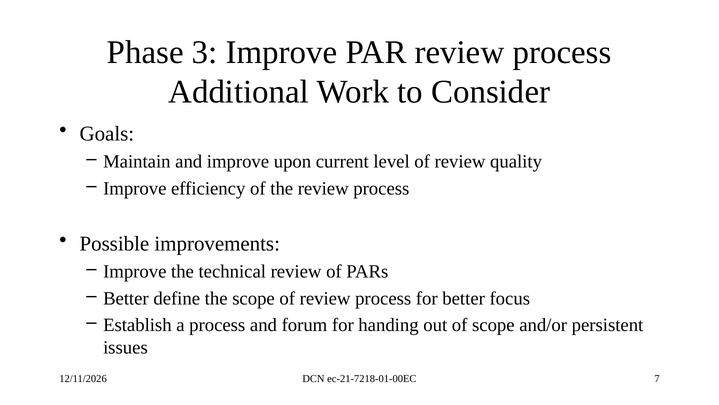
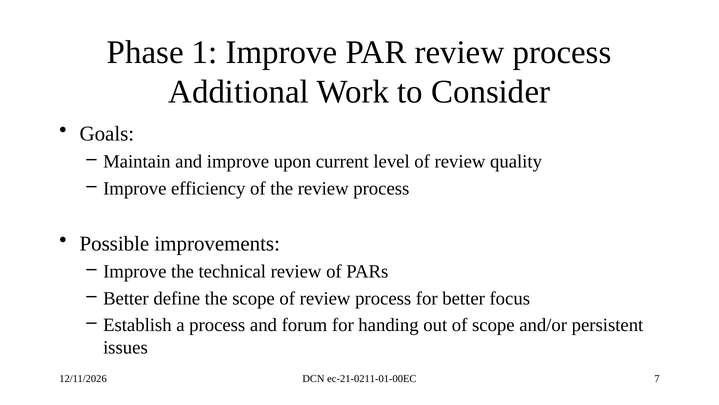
3: 3 -> 1
ec-21-7218-01-00EC: ec-21-7218-01-00EC -> ec-21-0211-01-00EC
